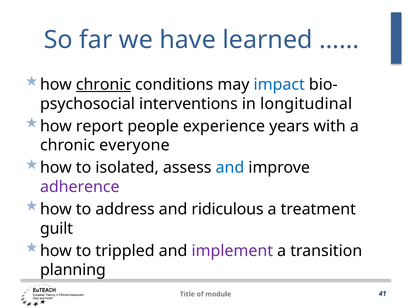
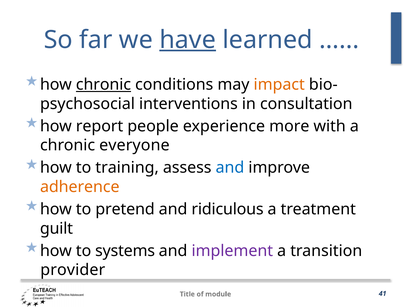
have underline: none -> present
impact colour: blue -> orange
longitudinal: longitudinal -> consultation
years: years -> more
isolated: isolated -> training
adherence colour: purple -> orange
address: address -> pretend
trippled: trippled -> systems
planning: planning -> provider
